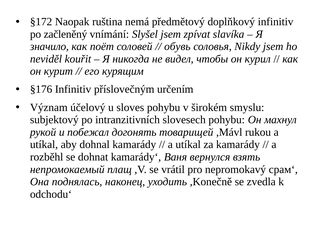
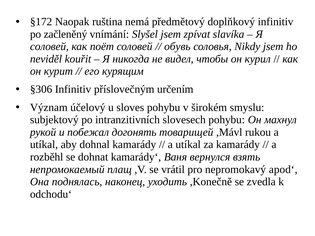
значило at (49, 47): значило -> соловей
§176: §176 -> §306
срам‘: срам‘ -> apod‘
